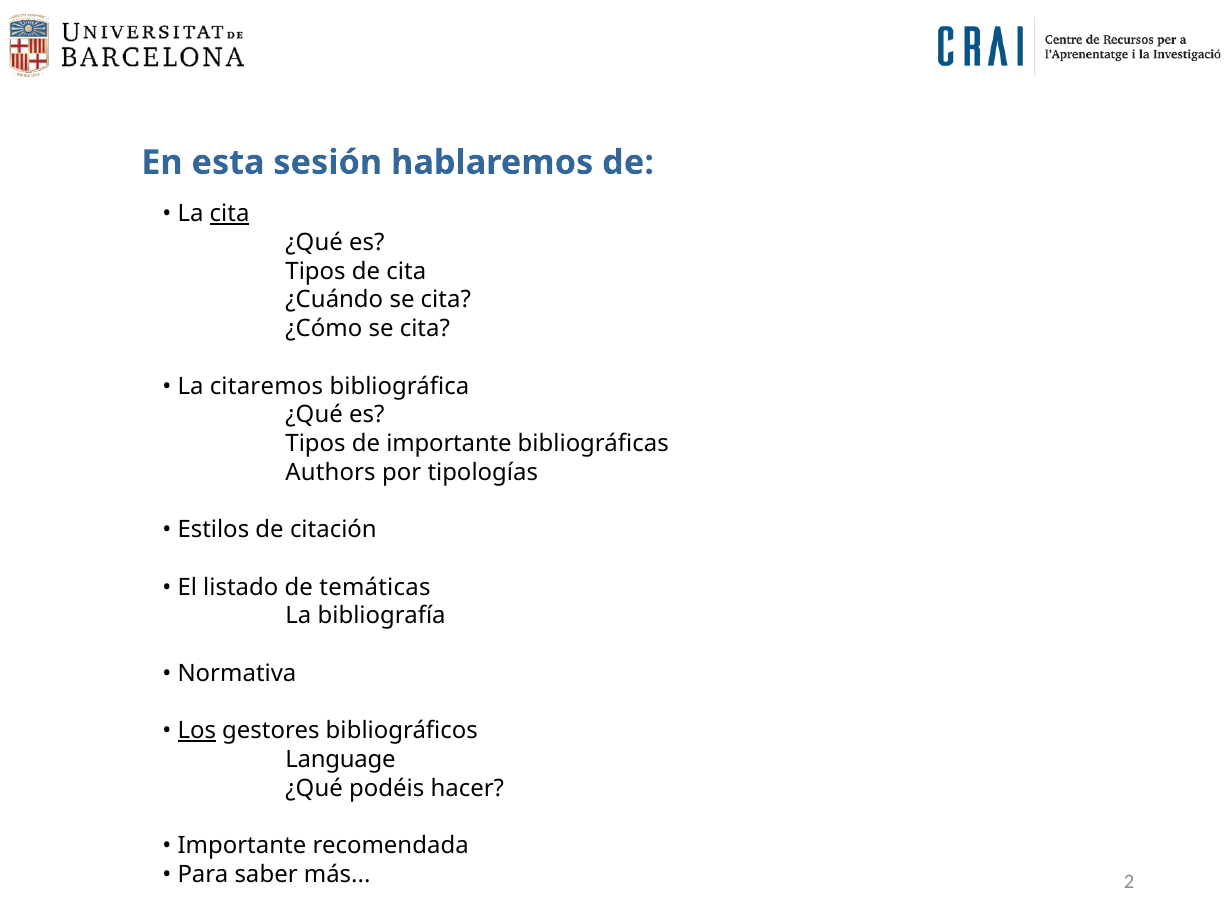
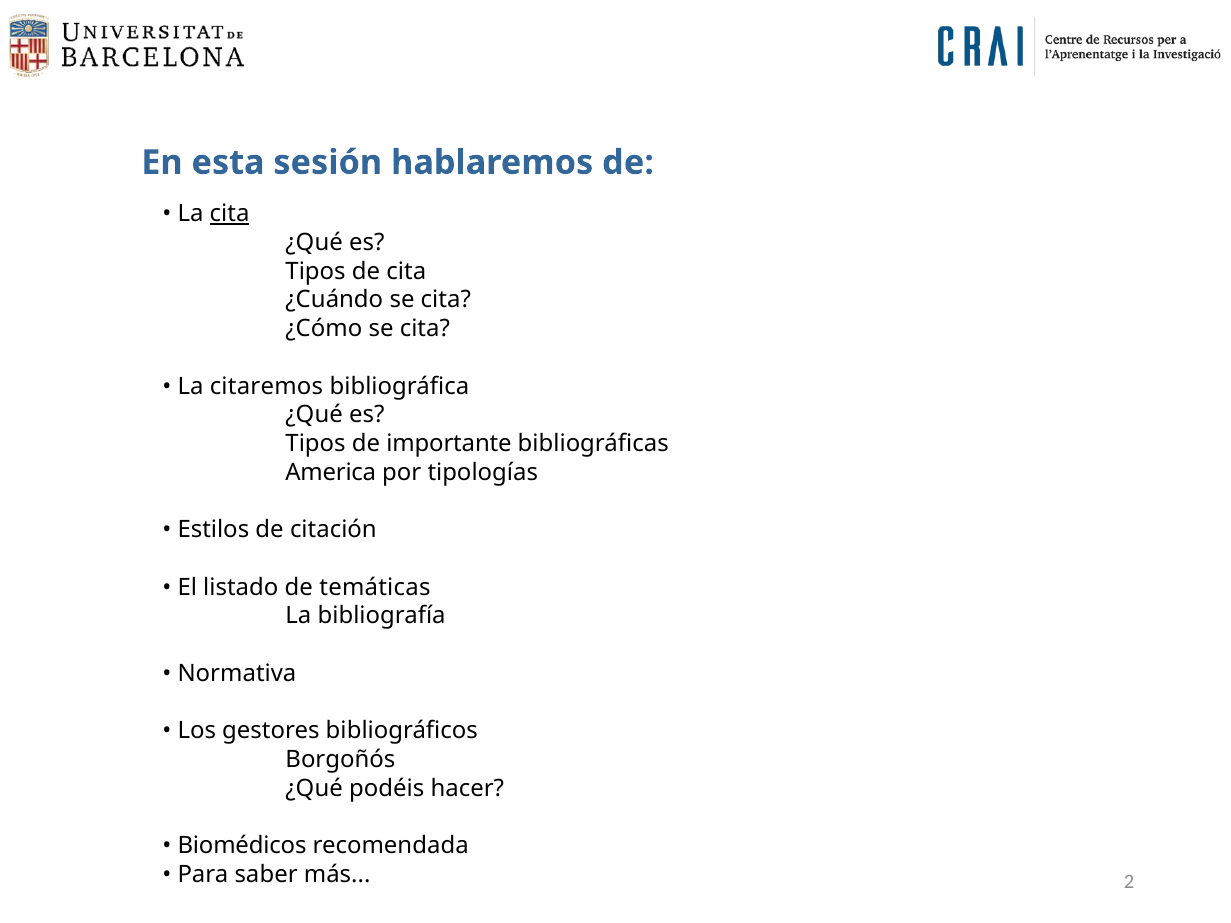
Authors: Authors -> America
Los underline: present -> none
Language: Language -> Borgoñós
Importante at (242, 846): Importante -> Biomédicos
